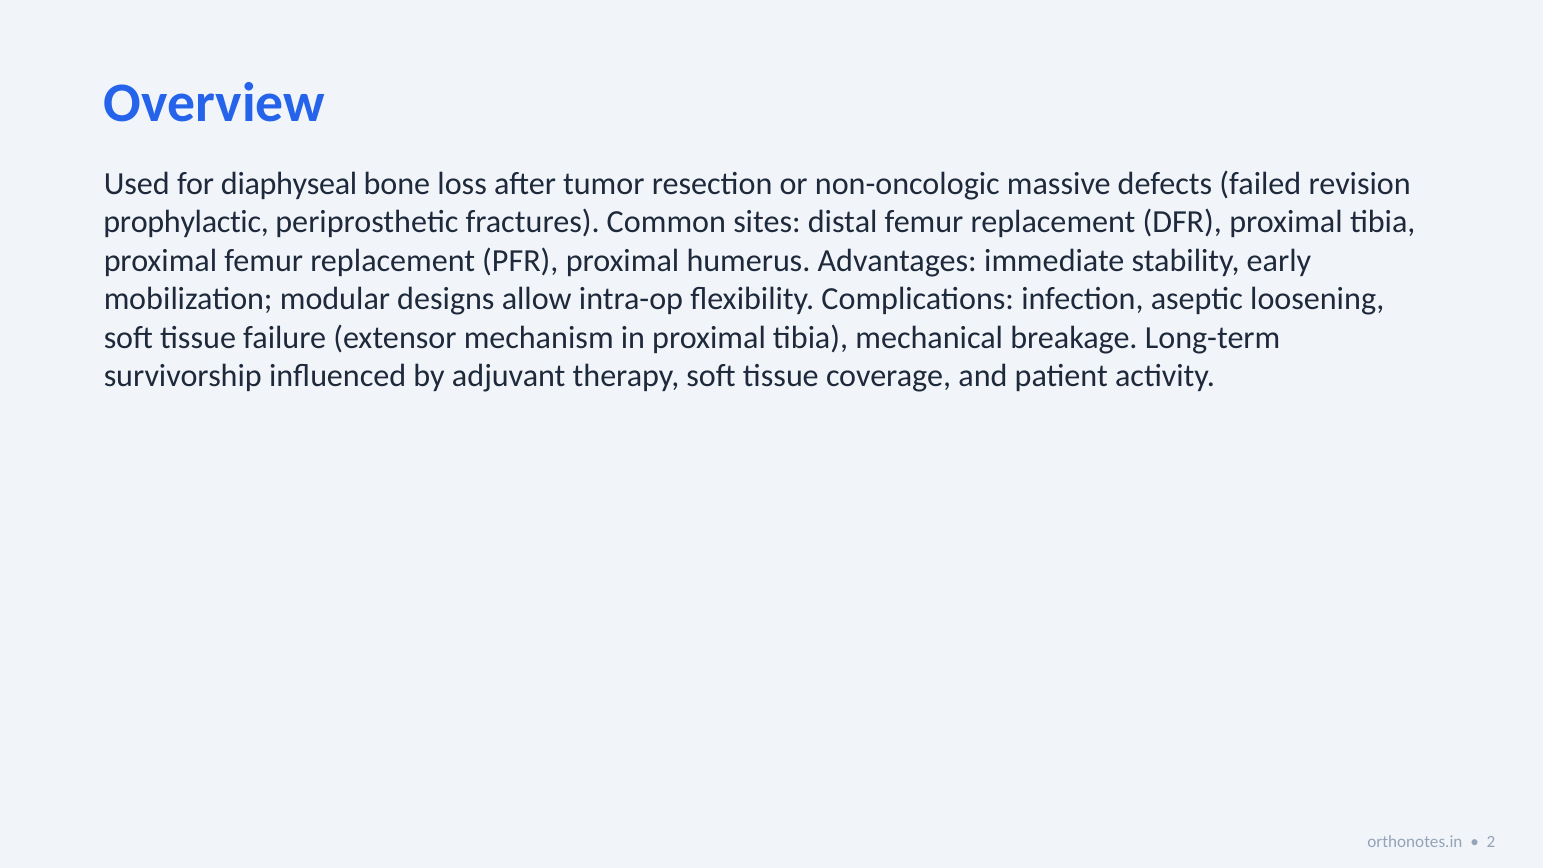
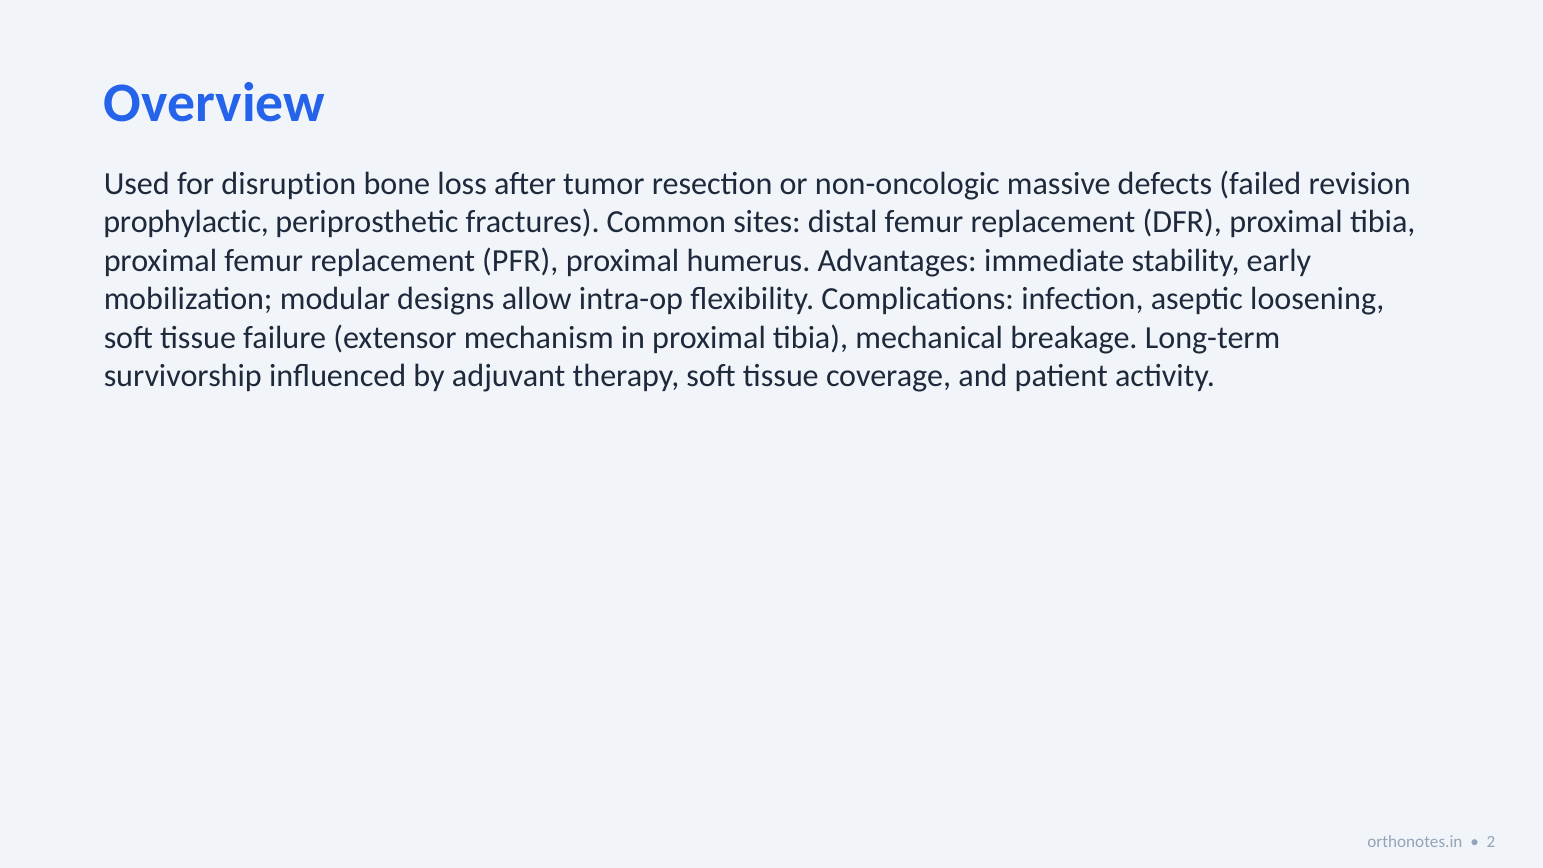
diaphyseal: diaphyseal -> disruption
